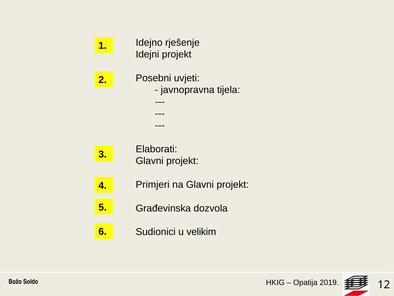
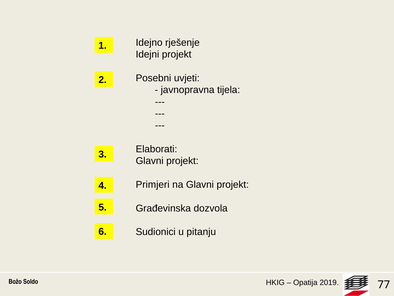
velikim: velikim -> pitanju
12: 12 -> 77
